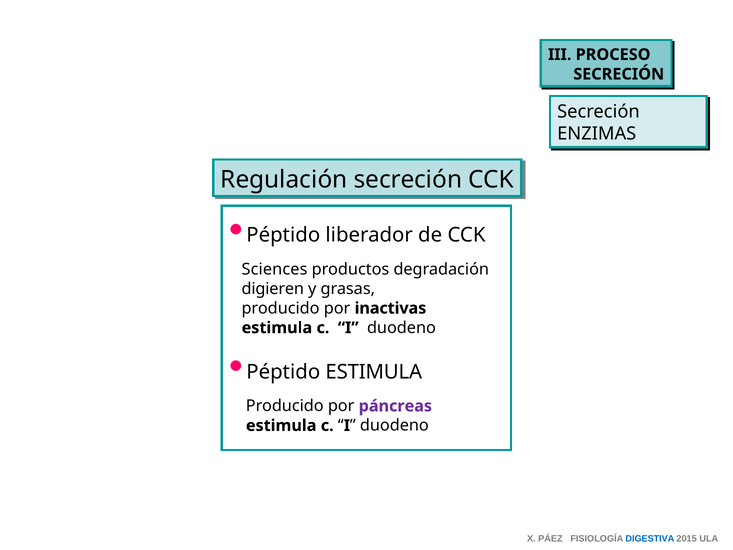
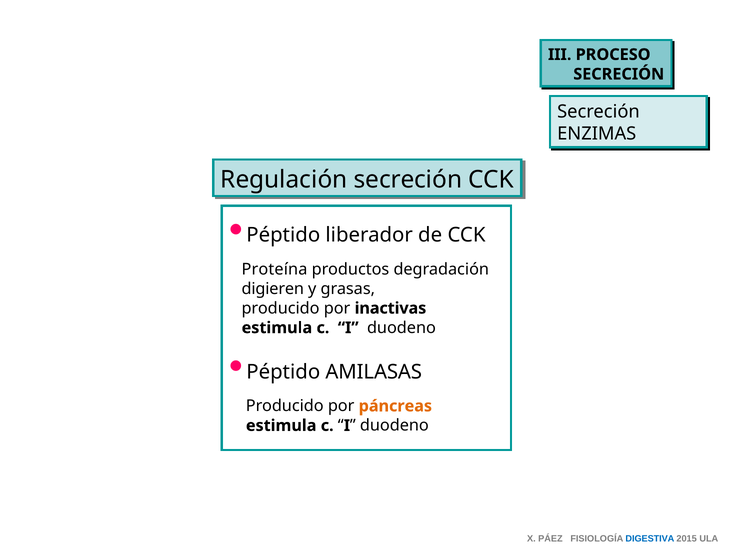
Sciences: Sciences -> Proteína
Péptido ESTIMULA: ESTIMULA -> AMILASAS
páncreas colour: purple -> orange
